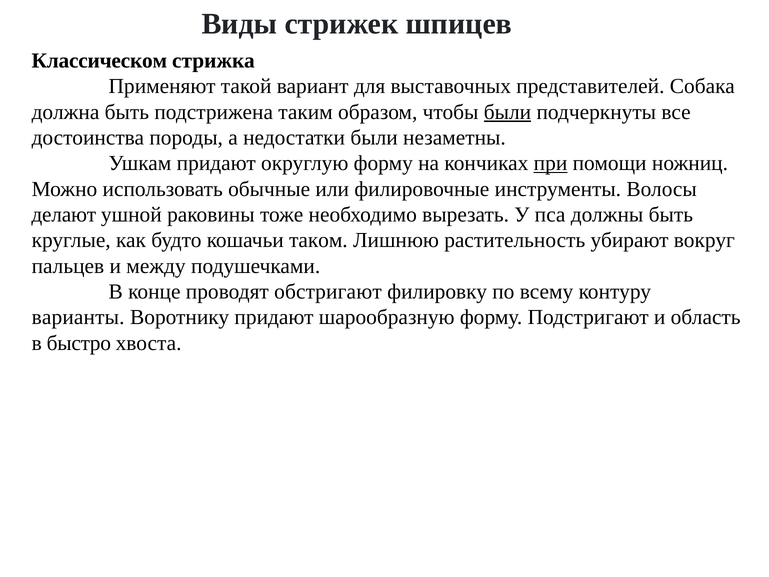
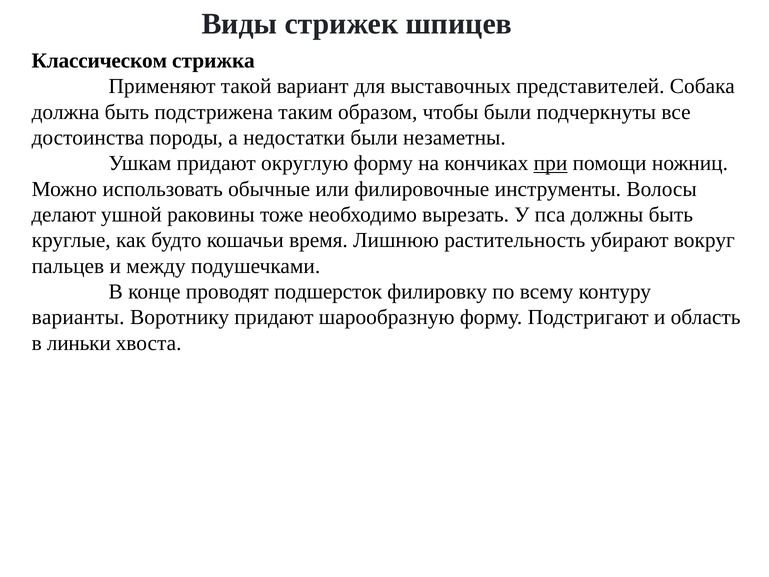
были at (507, 112) underline: present -> none
таком: таком -> время
обстригают: обстригают -> подшерсток
быстро: быстро -> линьки
